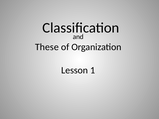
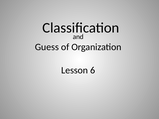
These: These -> Guess
1: 1 -> 6
